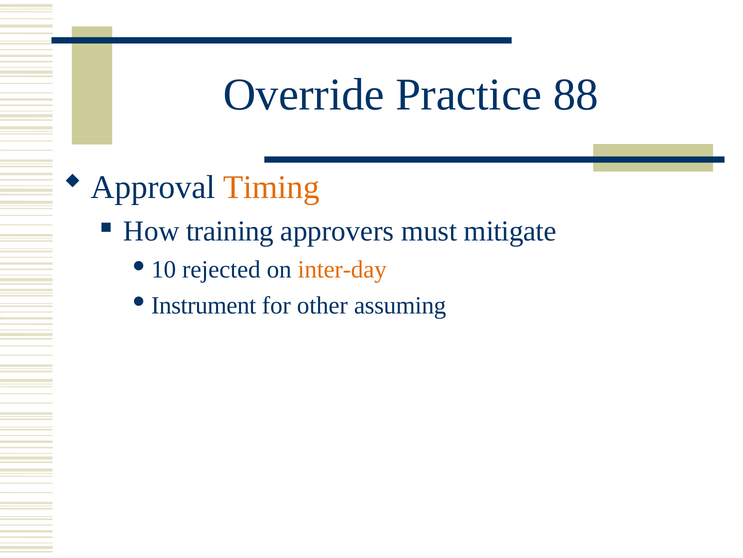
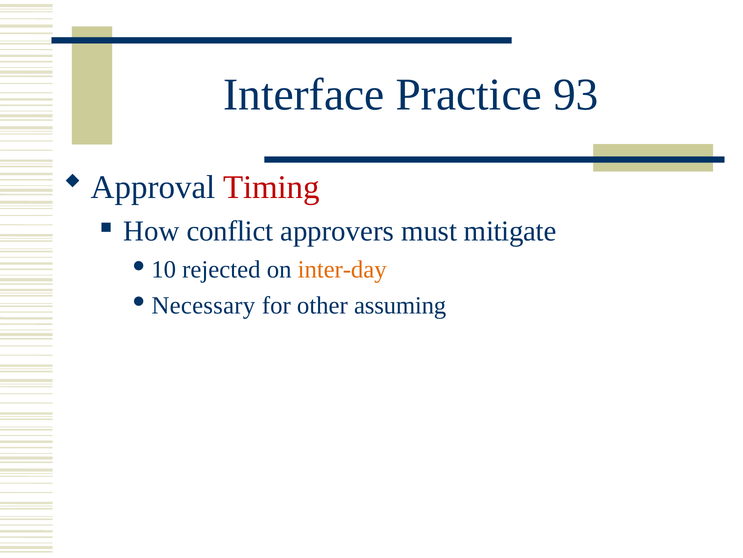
Override: Override -> Interface
88: 88 -> 93
Timing colour: orange -> red
training: training -> conflict
Instrument: Instrument -> Necessary
